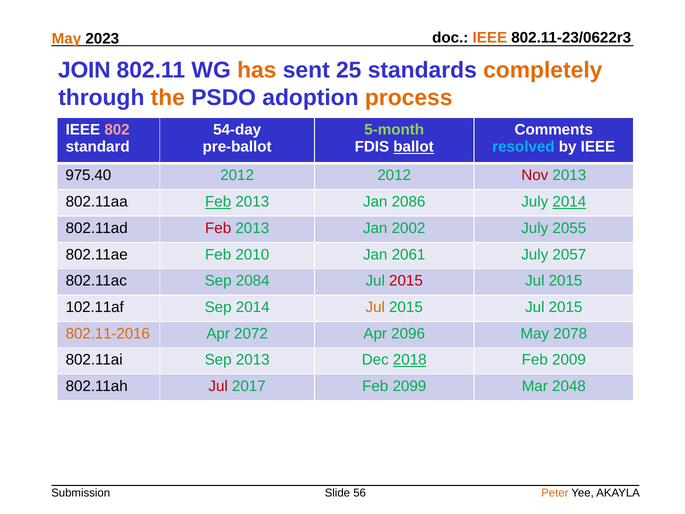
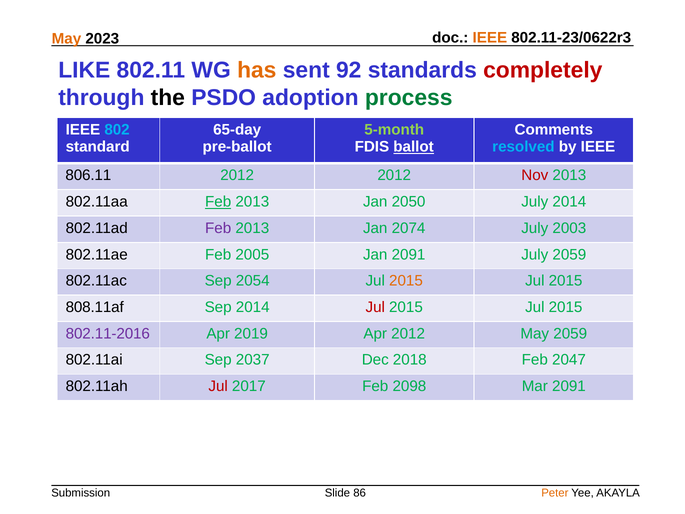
JOIN: JOIN -> LIKE
25: 25 -> 92
completely colour: orange -> red
the colour: orange -> black
process colour: orange -> green
802 colour: pink -> light blue
54-day: 54-day -> 65-day
975.40: 975.40 -> 806.11
2086: 2086 -> 2050
2014 at (569, 202) underline: present -> none
Feb at (218, 228) colour: red -> purple
2002: 2002 -> 2074
2055: 2055 -> 2003
2010: 2010 -> 2005
Jan 2061: 2061 -> 2091
July 2057: 2057 -> 2059
2084: 2084 -> 2054
2015 at (406, 281) colour: red -> orange
102.11af: 102.11af -> 808.11af
Jul at (375, 307) colour: orange -> red
802.11-2016 colour: orange -> purple
2072: 2072 -> 2019
Apr 2096: 2096 -> 2012
May 2078: 2078 -> 2059
Sep 2013: 2013 -> 2037
2018 underline: present -> none
2009: 2009 -> 2047
2099: 2099 -> 2098
Mar 2048: 2048 -> 2091
56: 56 -> 86
